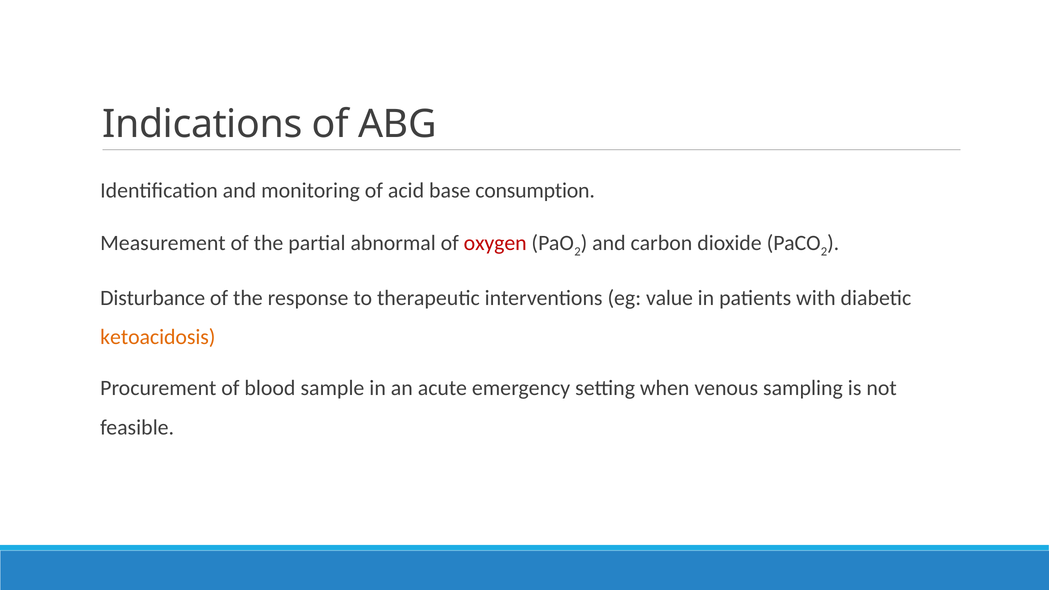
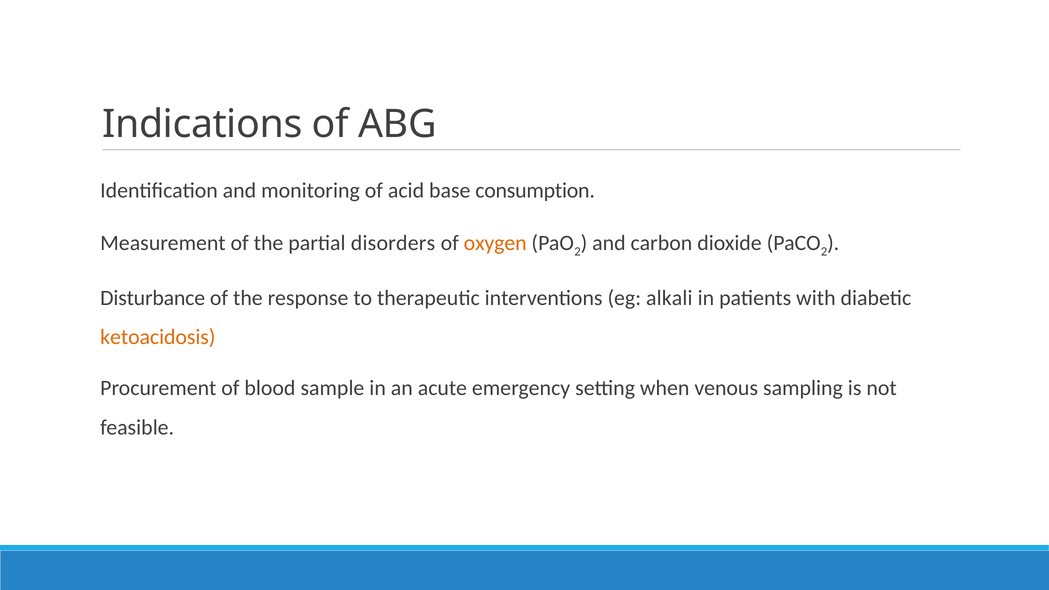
abnormal: abnormal -> disorders
oxygen colour: red -> orange
value: value -> alkali
